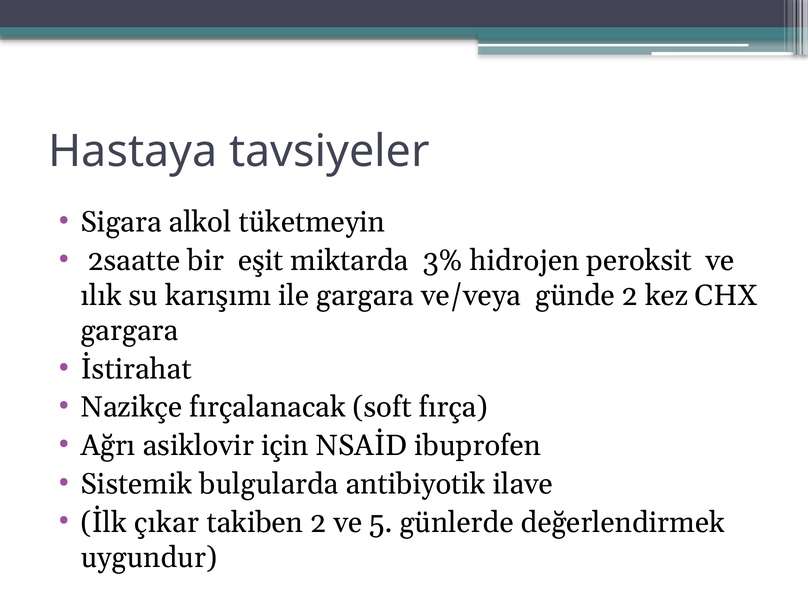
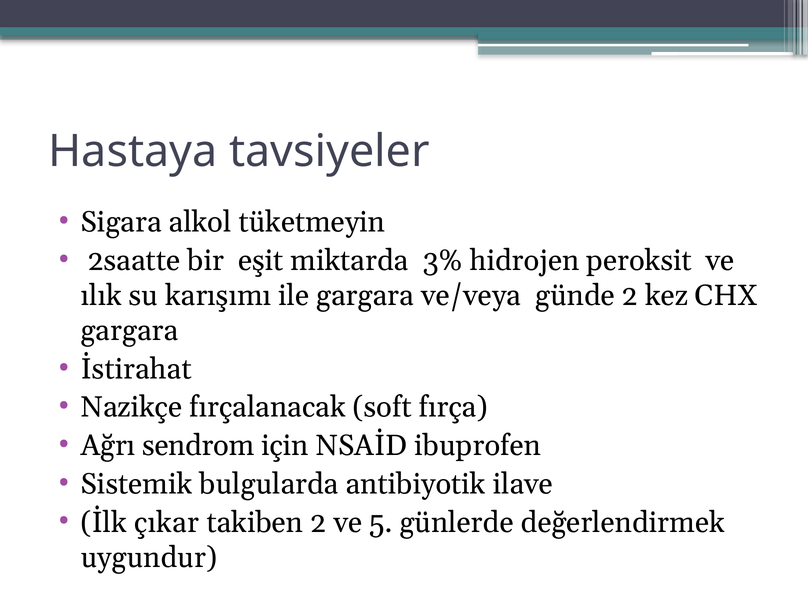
asiklovir: asiklovir -> sendrom
